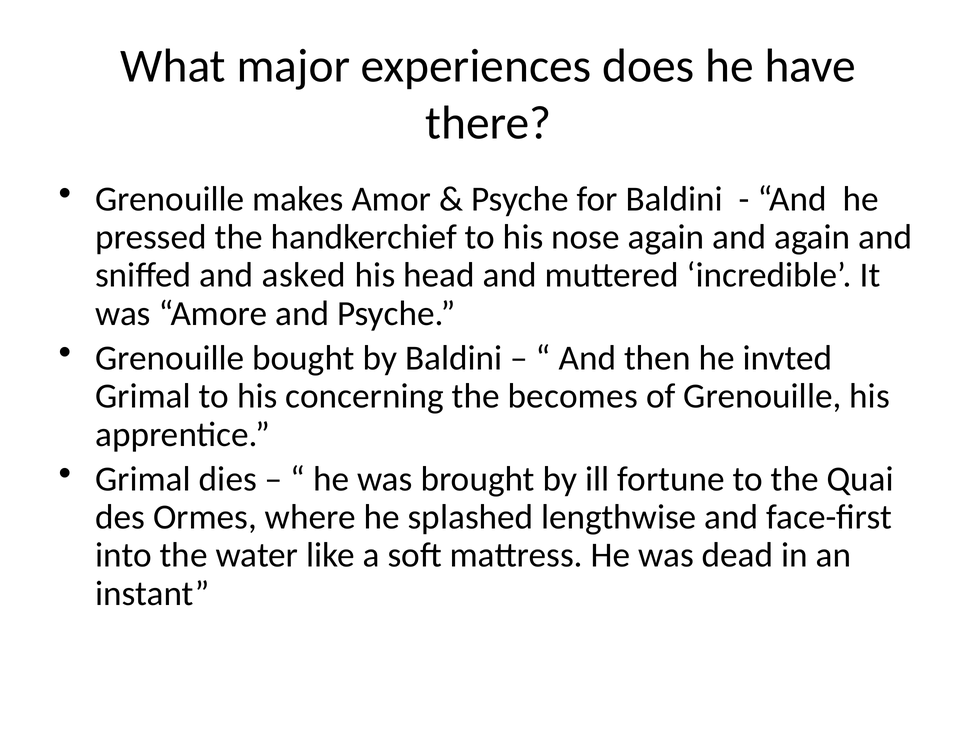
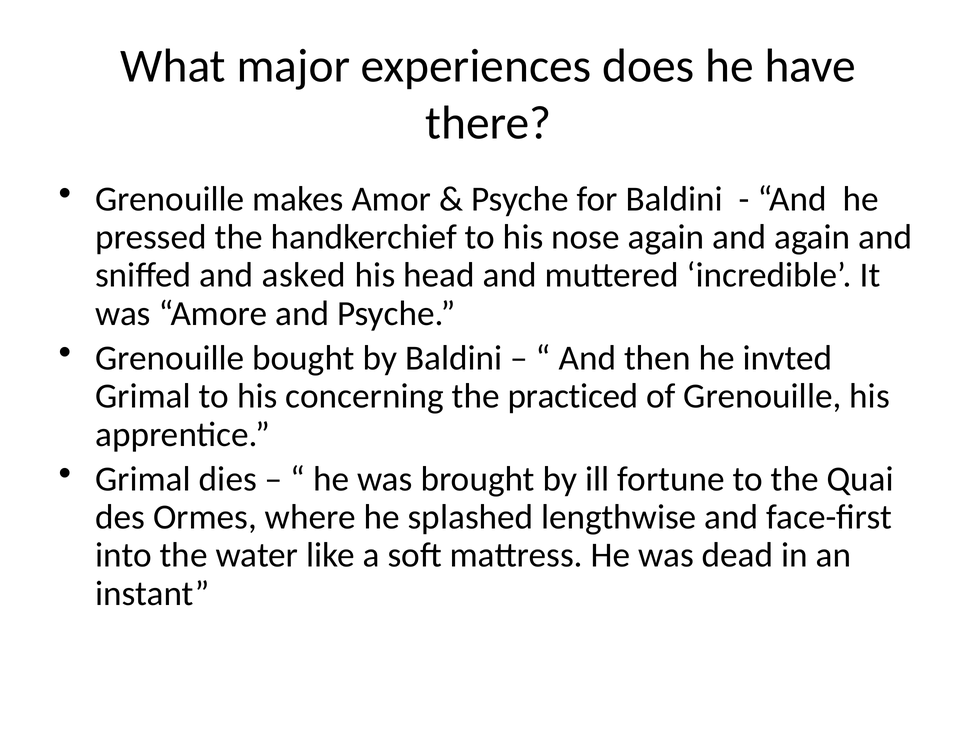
becomes: becomes -> practiced
